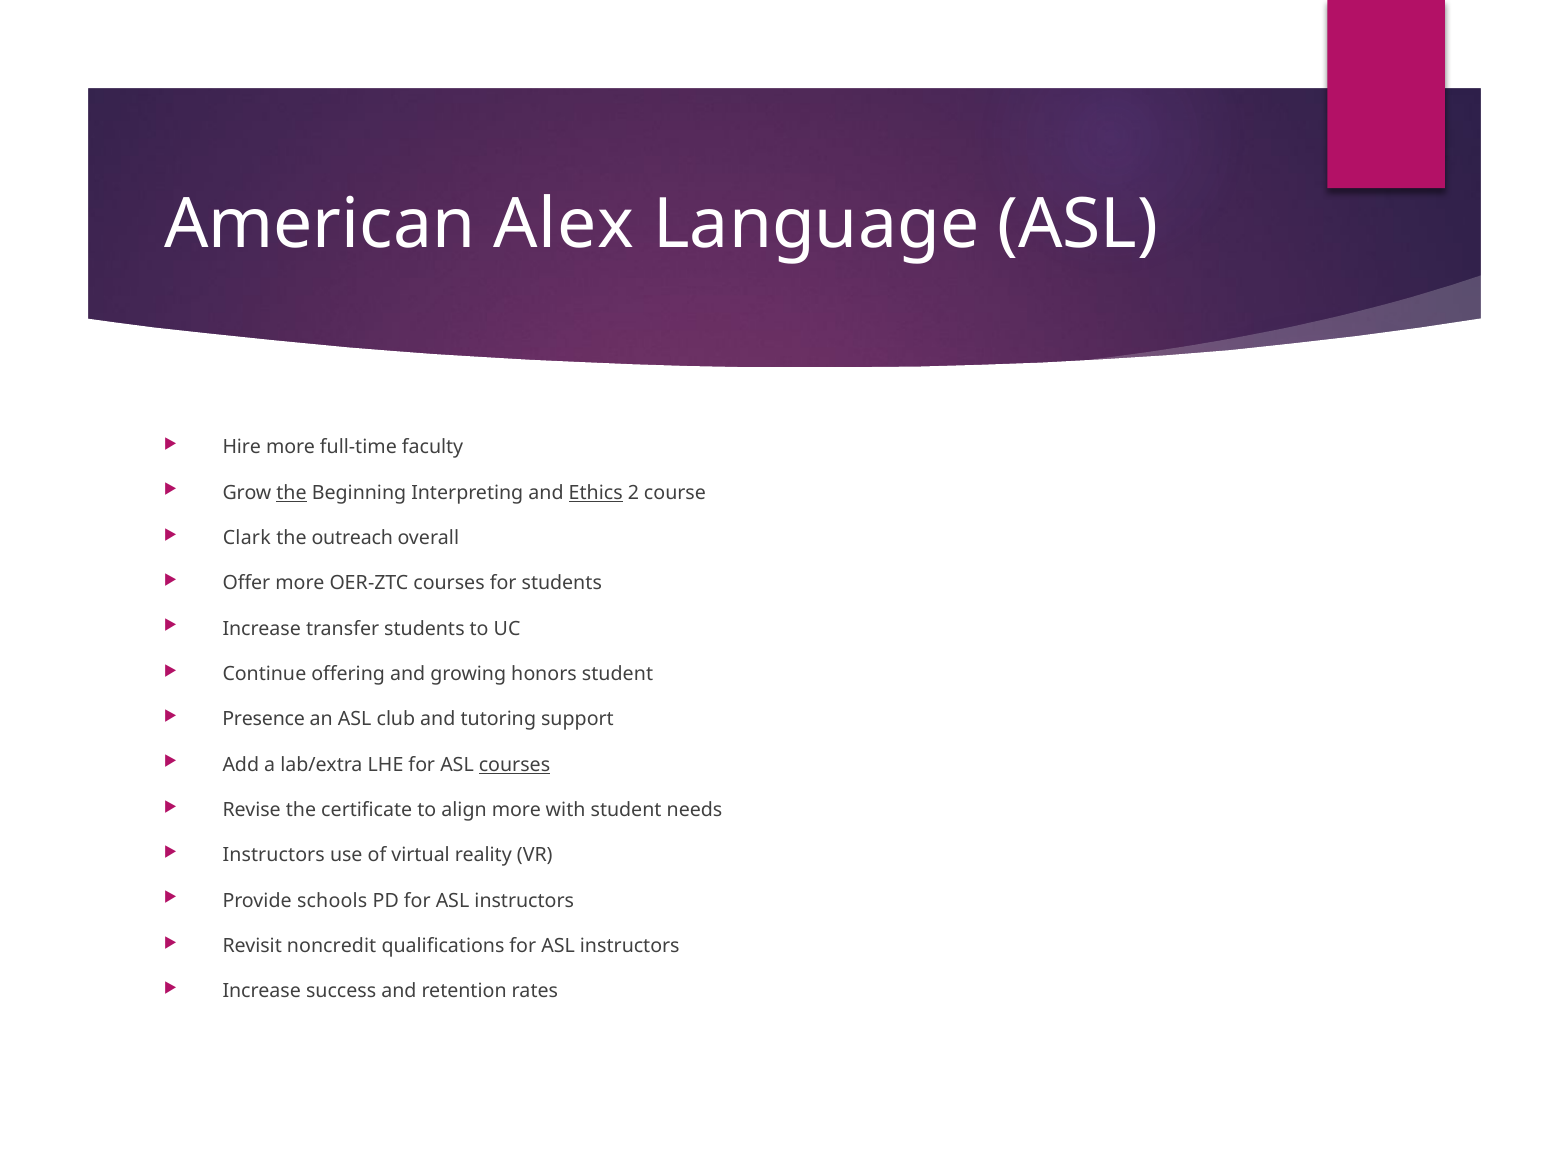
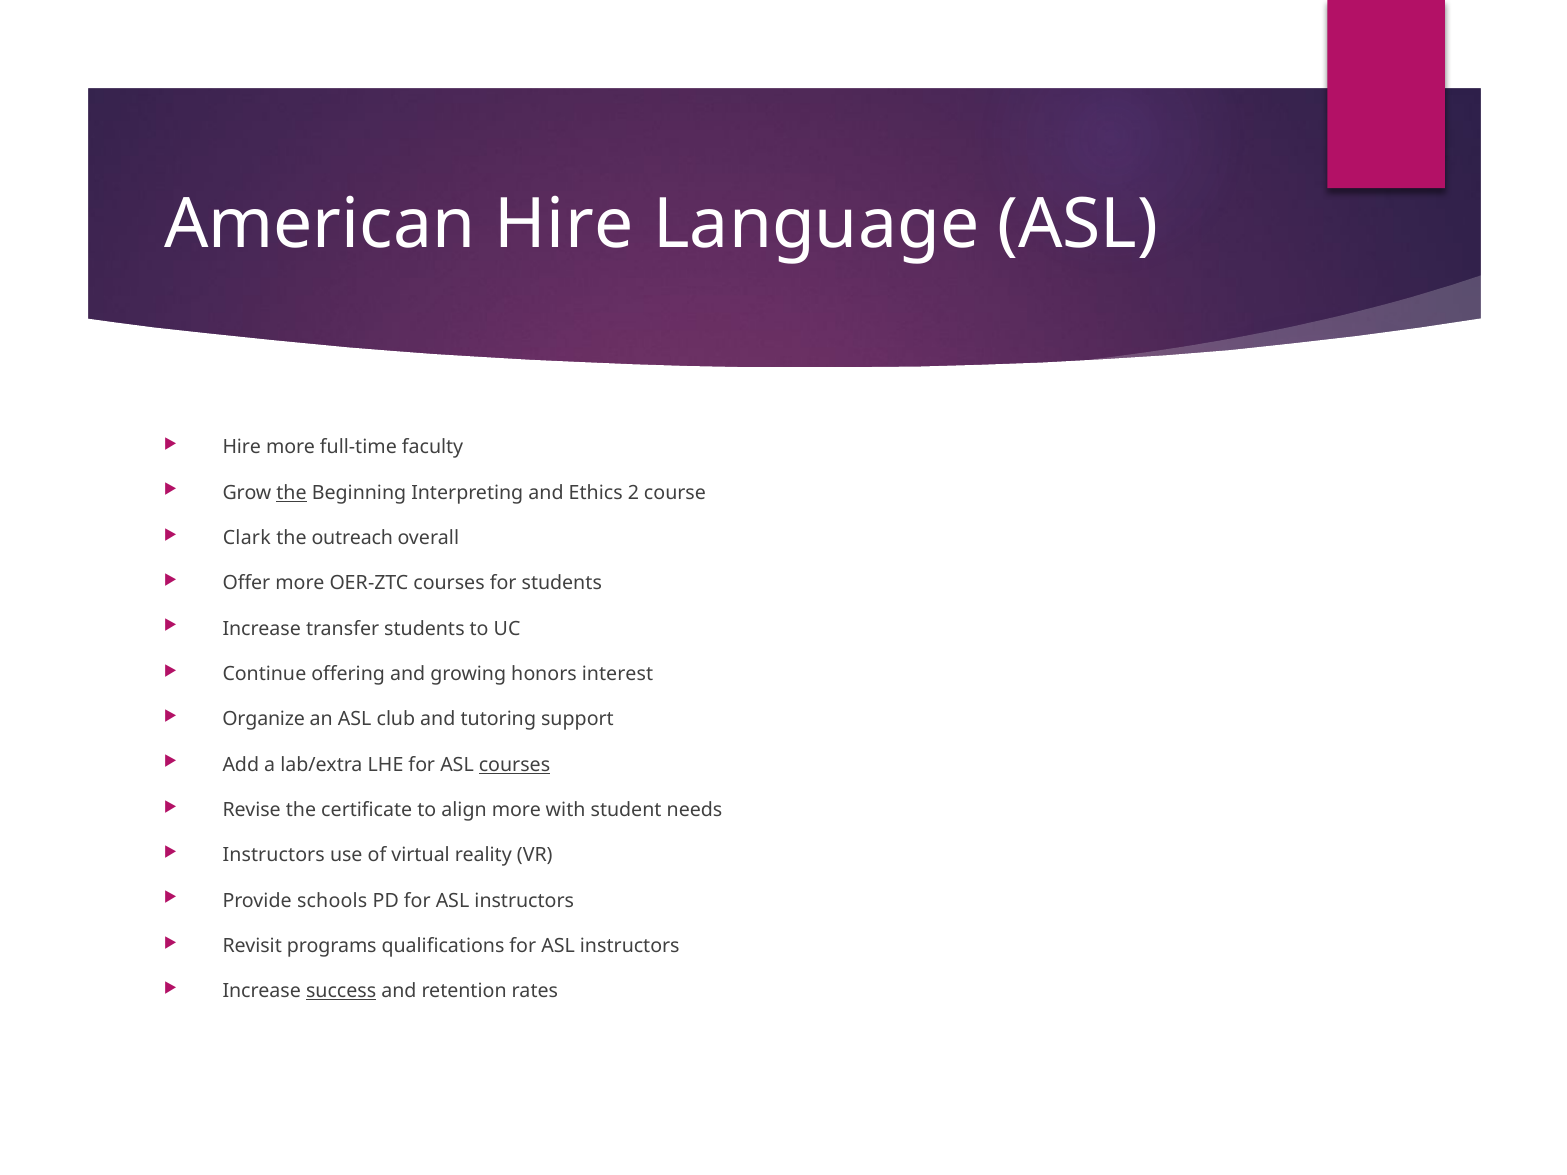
American Alex: Alex -> Hire
Ethics underline: present -> none
honors student: student -> interest
Presence: Presence -> Organize
noncredit: noncredit -> programs
success underline: none -> present
